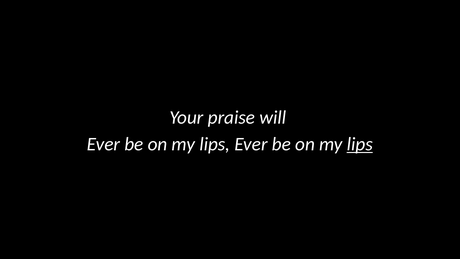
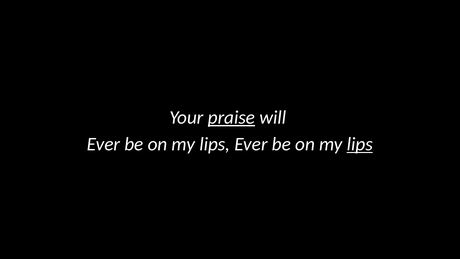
praise underline: none -> present
